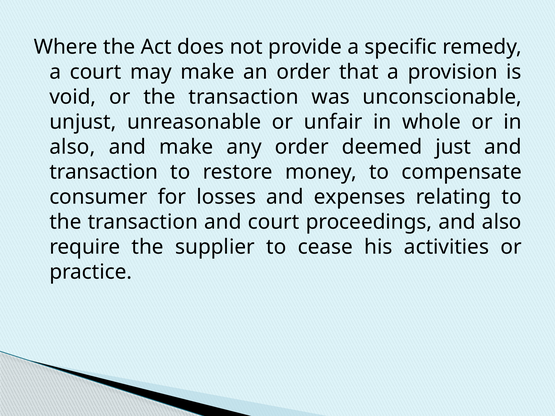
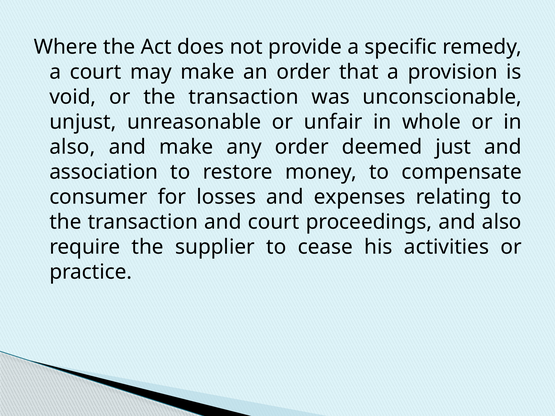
transaction at (104, 172): transaction -> association
